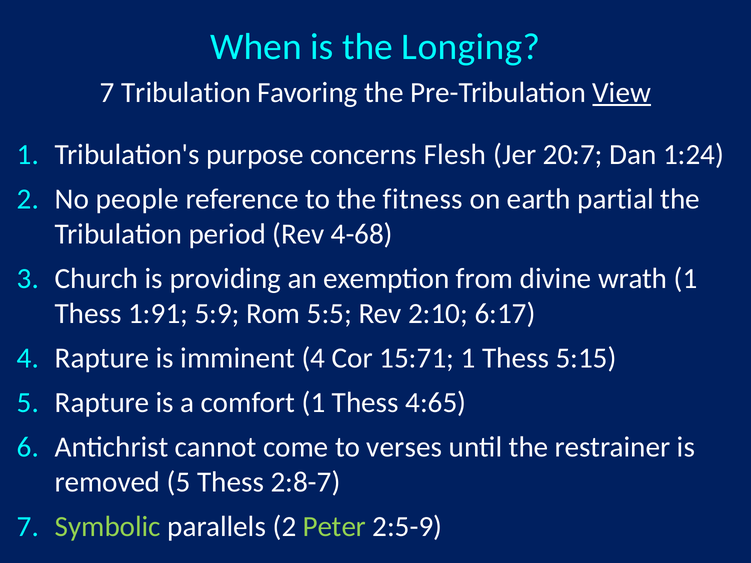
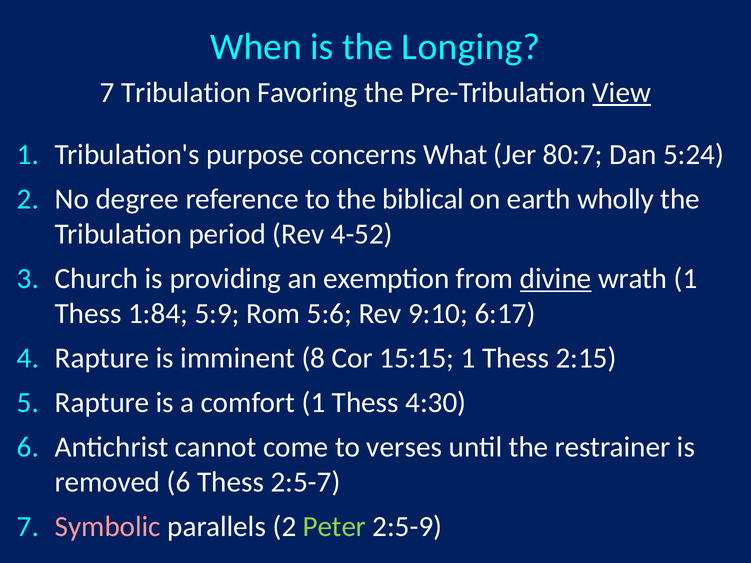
Flesh: Flesh -> What
20:7: 20:7 -> 80:7
1:24: 1:24 -> 5:24
people: people -> degree
fitness: fitness -> biblical
partial: partial -> wholly
4-68: 4-68 -> 4-52
divine underline: none -> present
1:91: 1:91 -> 1:84
5:5: 5:5 -> 5:6
2:10: 2:10 -> 9:10
imminent 4: 4 -> 8
15:71: 15:71 -> 15:15
5:15: 5:15 -> 2:15
4:65: 4:65 -> 4:30
removed 5: 5 -> 6
2:8-7: 2:8-7 -> 2:5-7
Symbolic colour: light green -> pink
